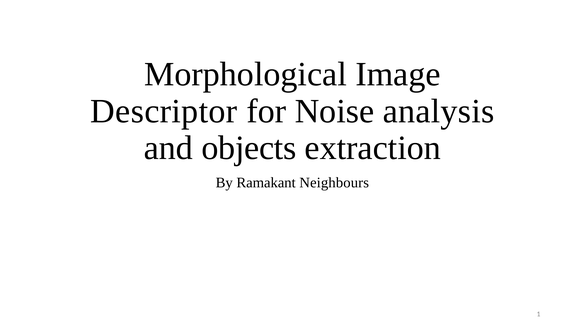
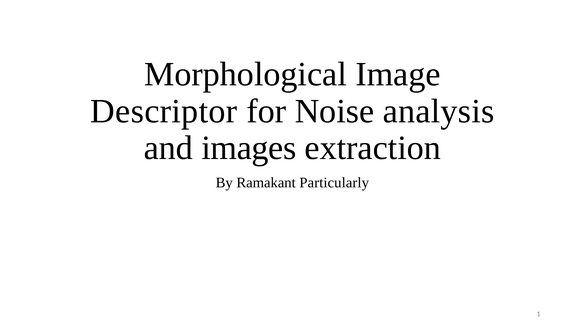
objects: objects -> images
Neighbours: Neighbours -> Particularly
